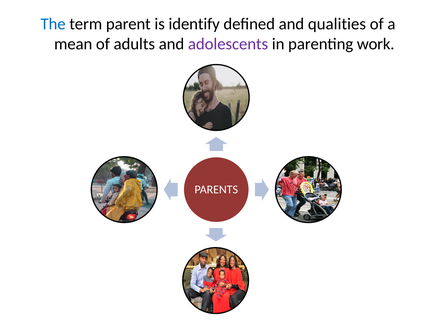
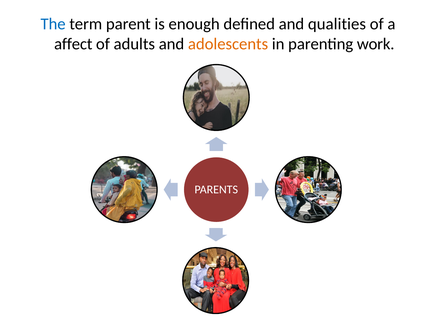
identify: identify -> enough
mean: mean -> affect
adolescents colour: purple -> orange
